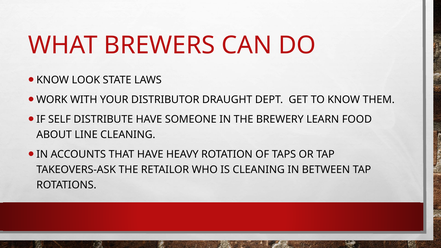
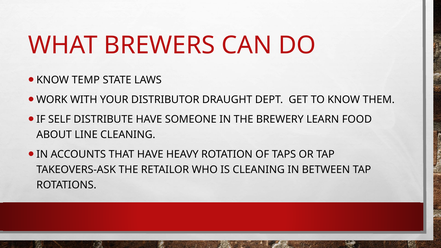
LOOK: LOOK -> TEMP
